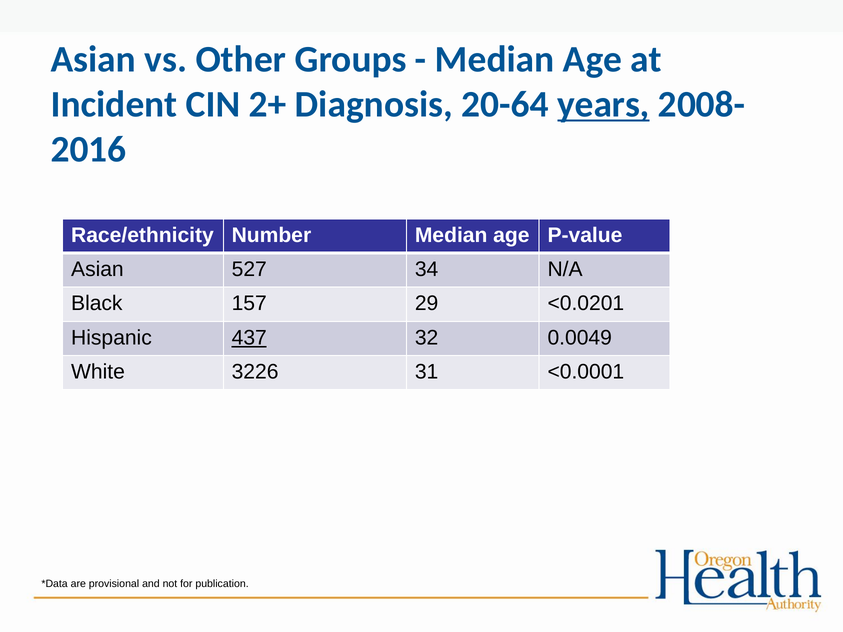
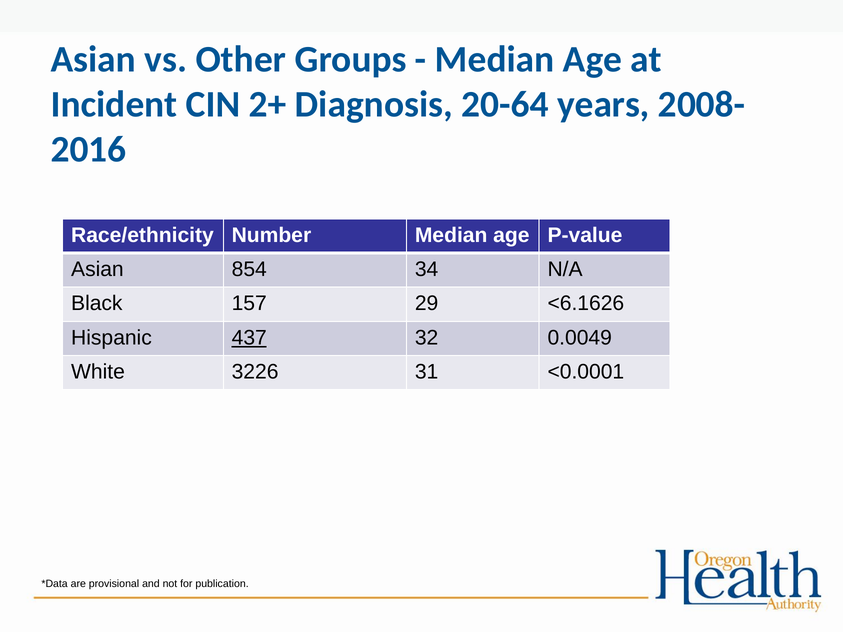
years underline: present -> none
527: 527 -> 854
<0.0201: <0.0201 -> <6.1626
